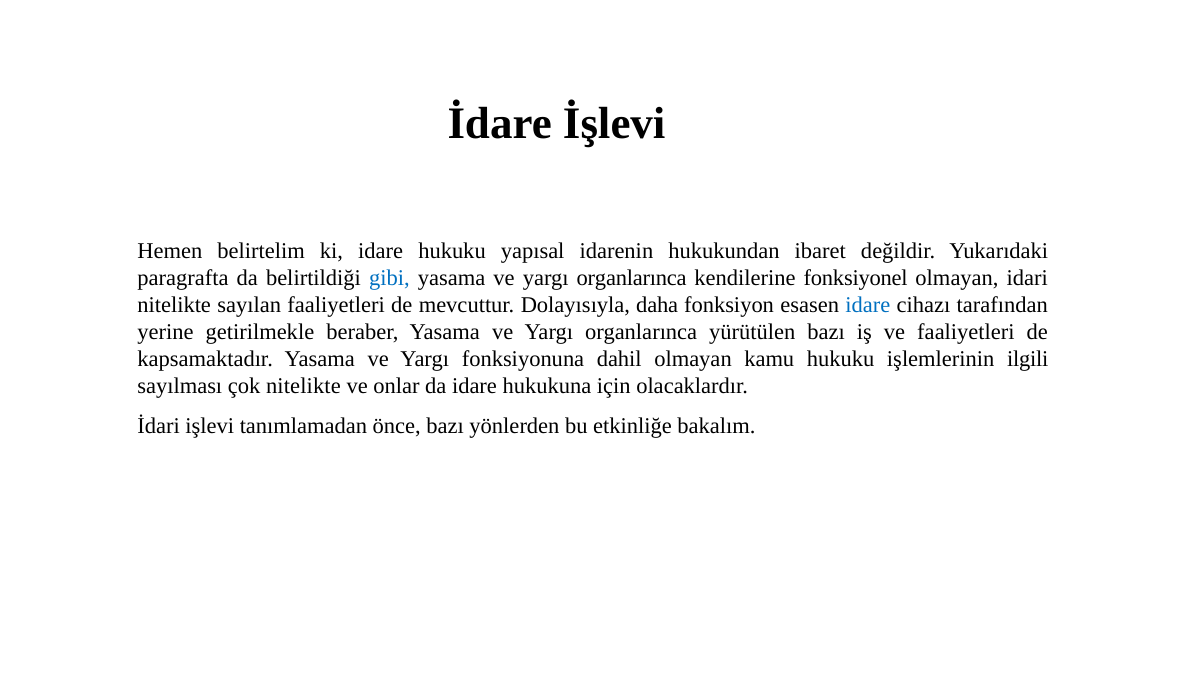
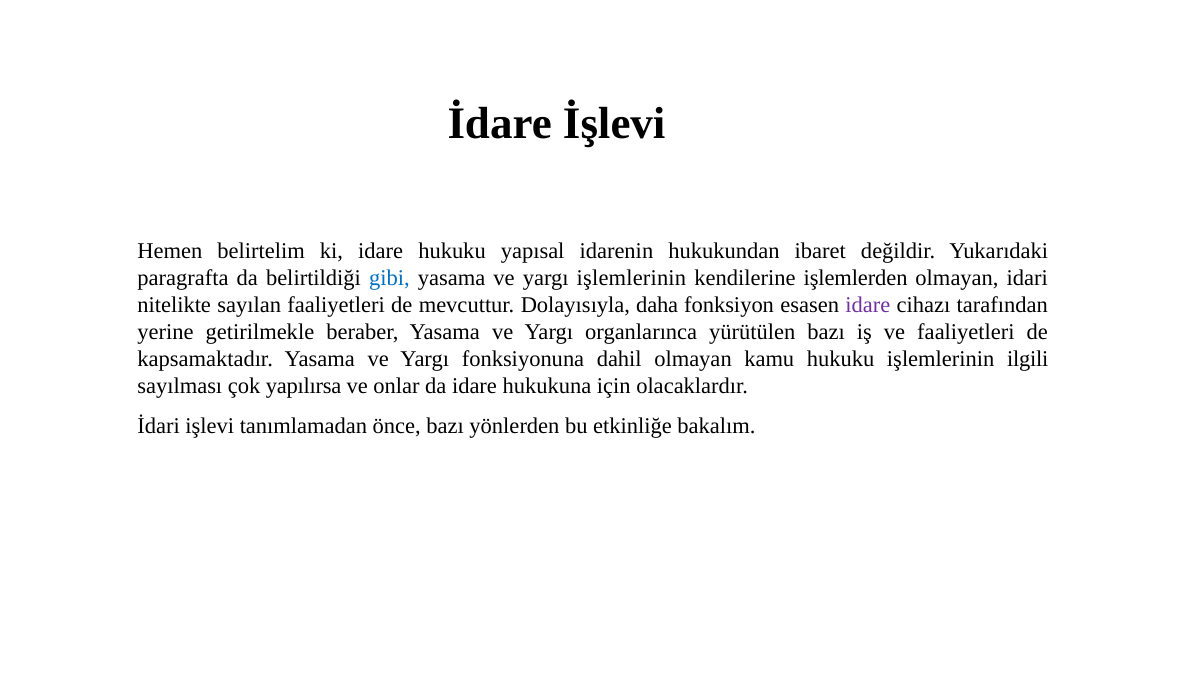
organlarınca at (632, 279): organlarınca -> işlemlerinin
fonksiyonel: fonksiyonel -> işlemlerden
idare at (868, 306) colour: blue -> purple
çok nitelikte: nitelikte -> yapılırsa
